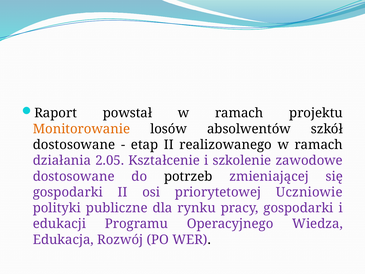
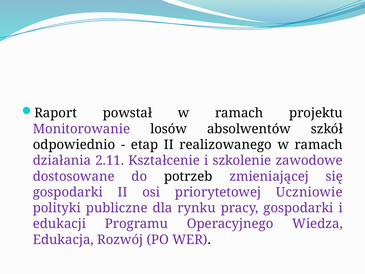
Monitorowanie colour: orange -> purple
dostosowane at (74, 145): dostosowane -> odpowiednio
2.05: 2.05 -> 2.11
